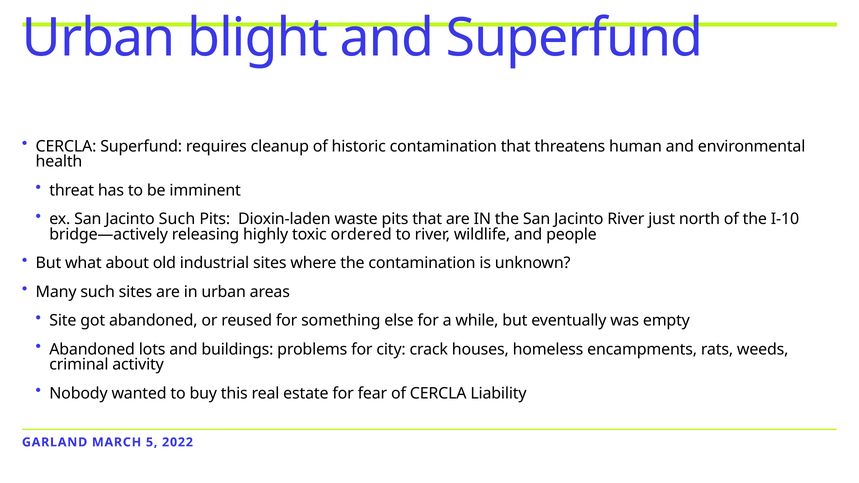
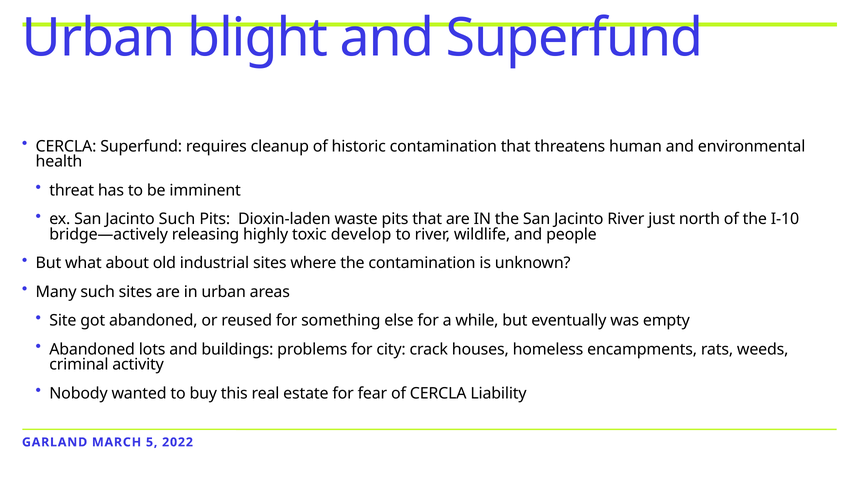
ordered: ordered -> develop
